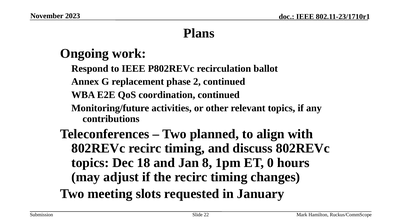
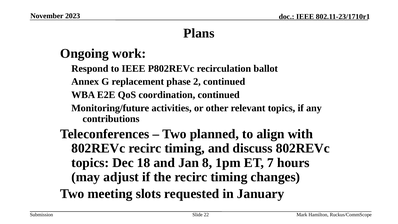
0: 0 -> 7
